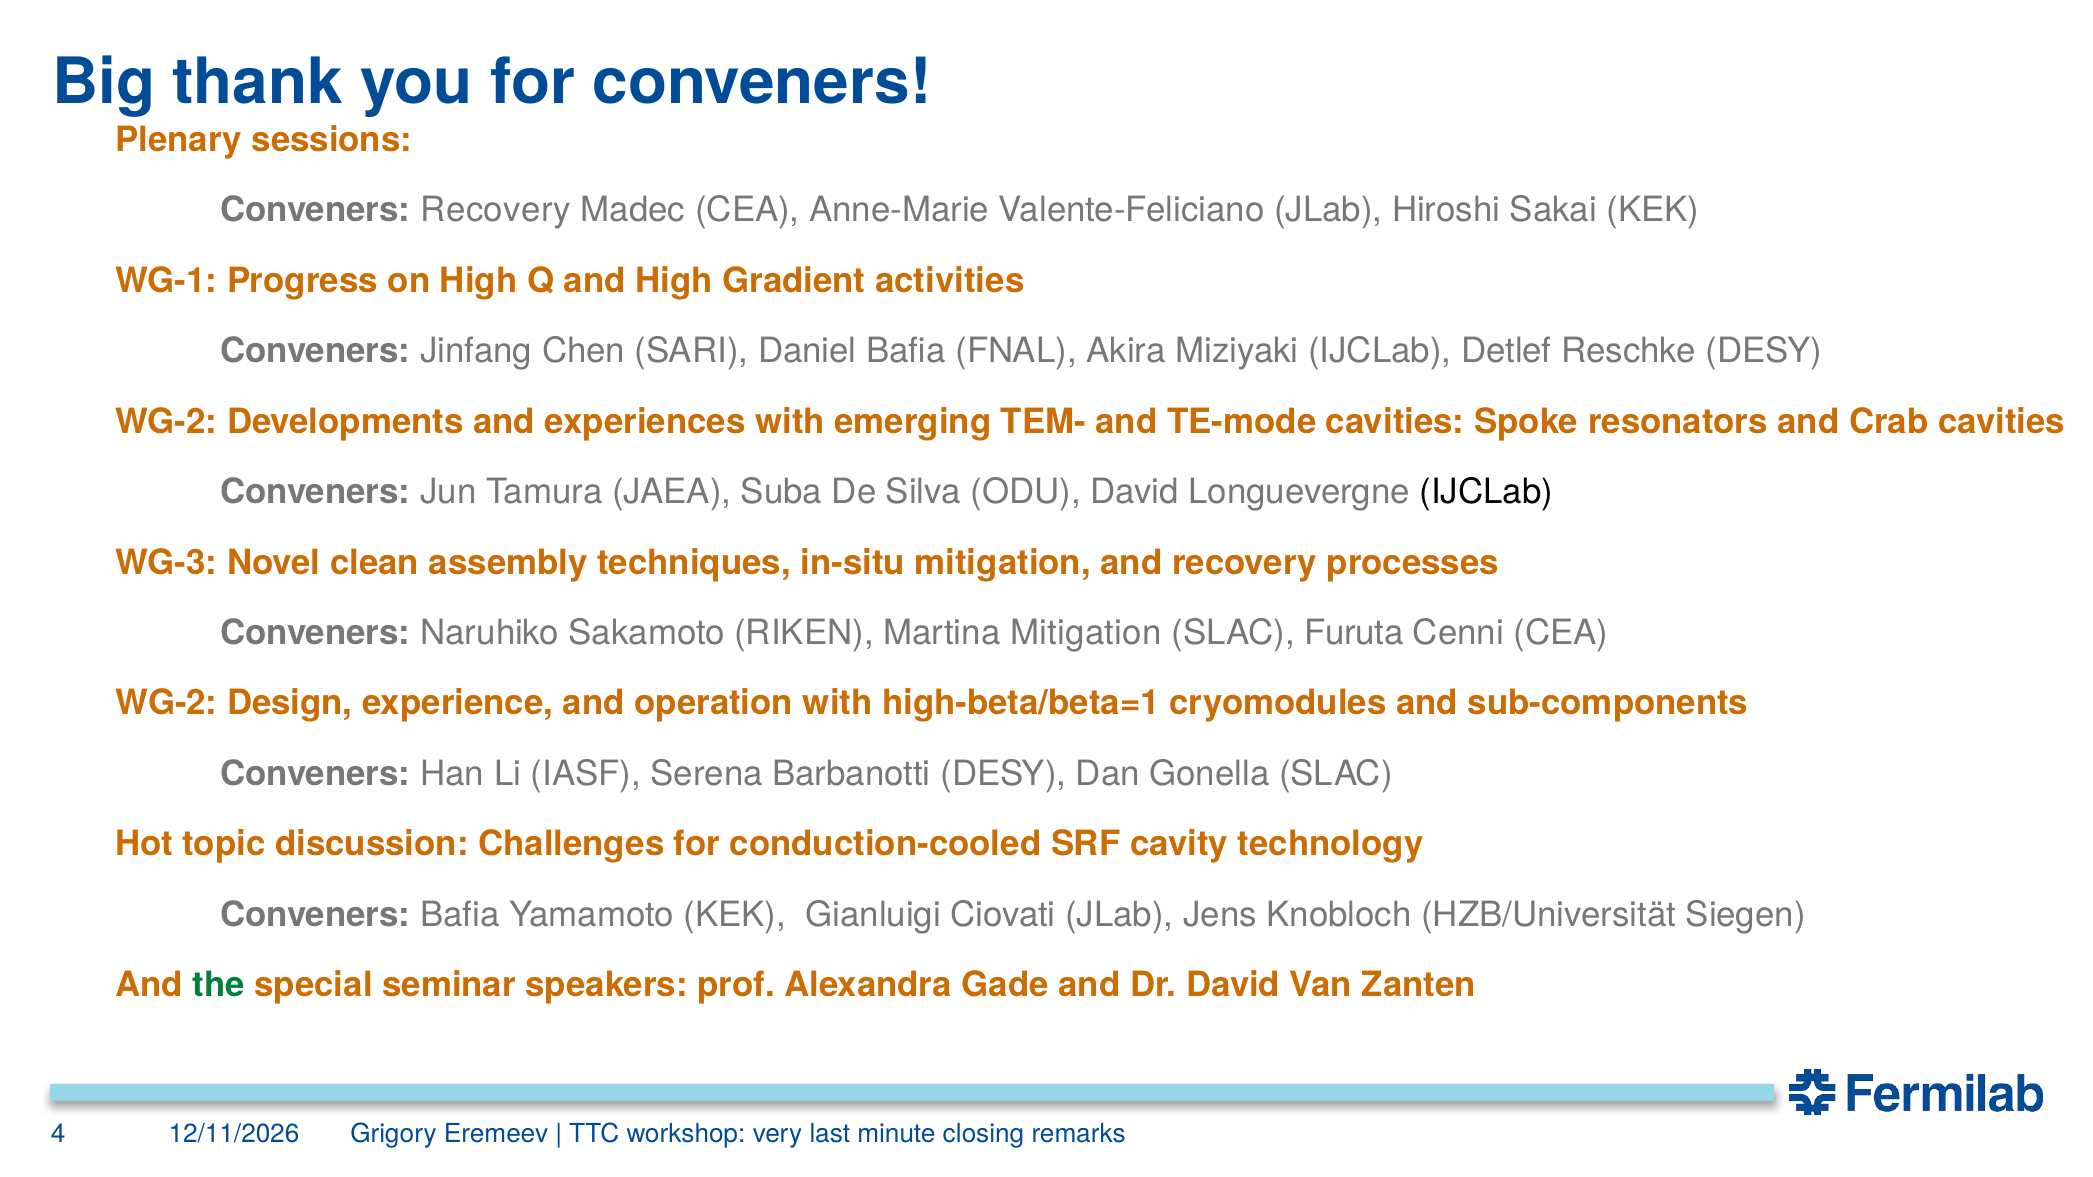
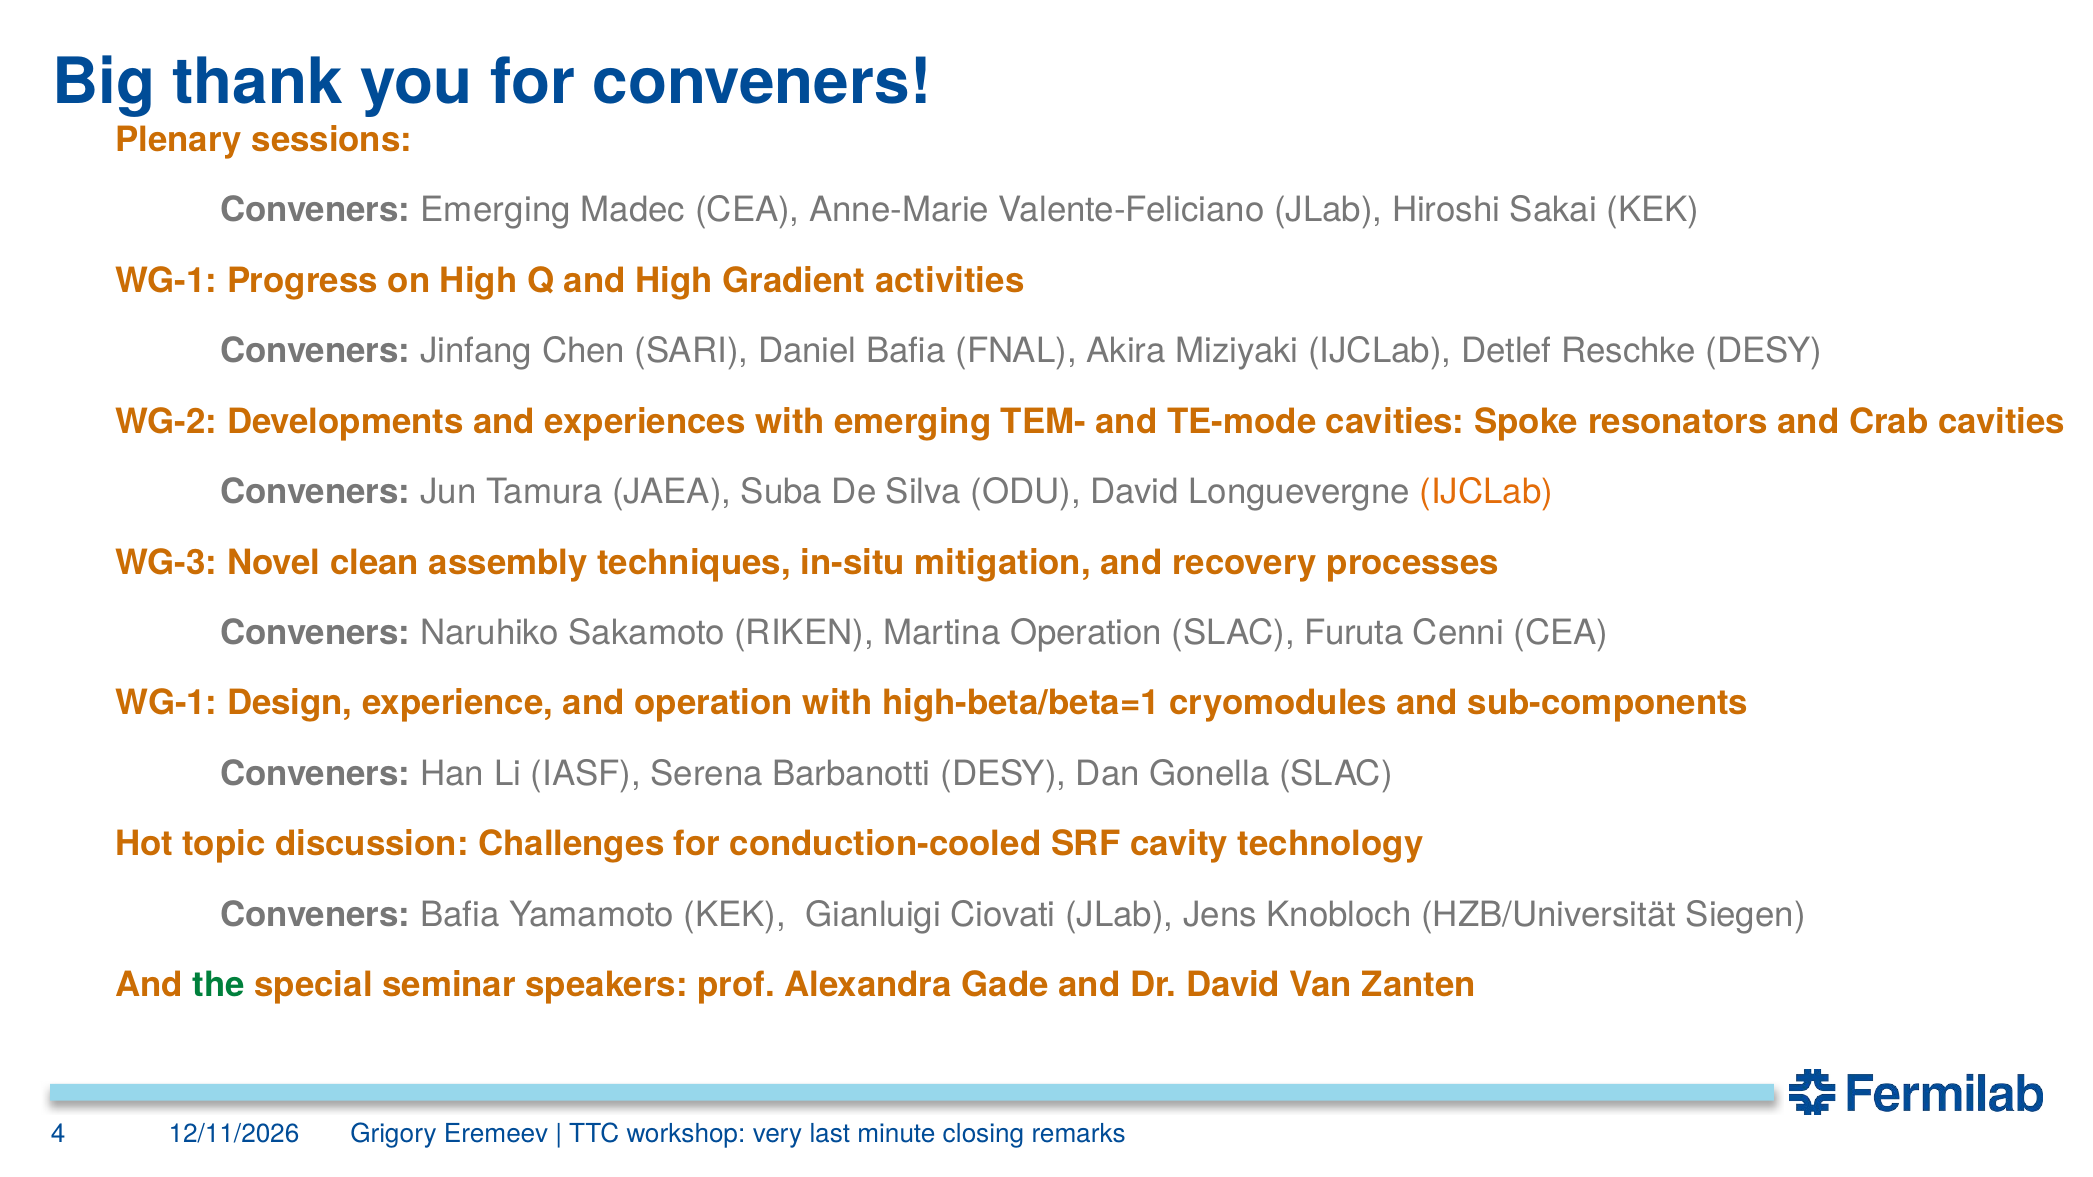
Conveners Recovery: Recovery -> Emerging
IJCLab at (1486, 492) colour: black -> orange
Martina Mitigation: Mitigation -> Operation
WG-2 at (167, 704): WG-2 -> WG-1
